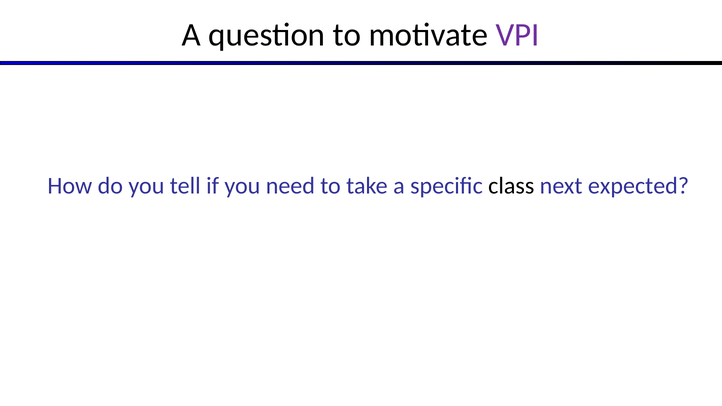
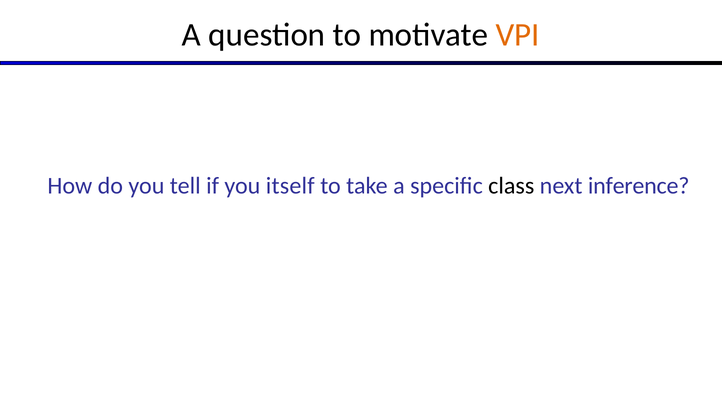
VPI colour: purple -> orange
need: need -> itself
expected: expected -> inference
